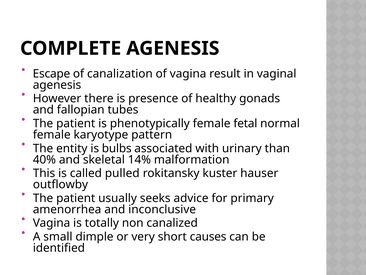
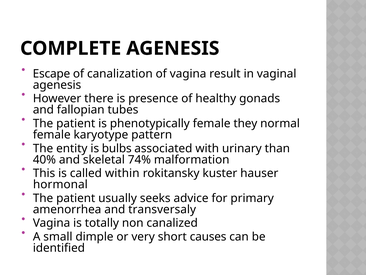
fetal: fetal -> they
14%: 14% -> 74%
pulled: pulled -> within
outflowby: outflowby -> hormonal
inconclusive: inconclusive -> transversaly
